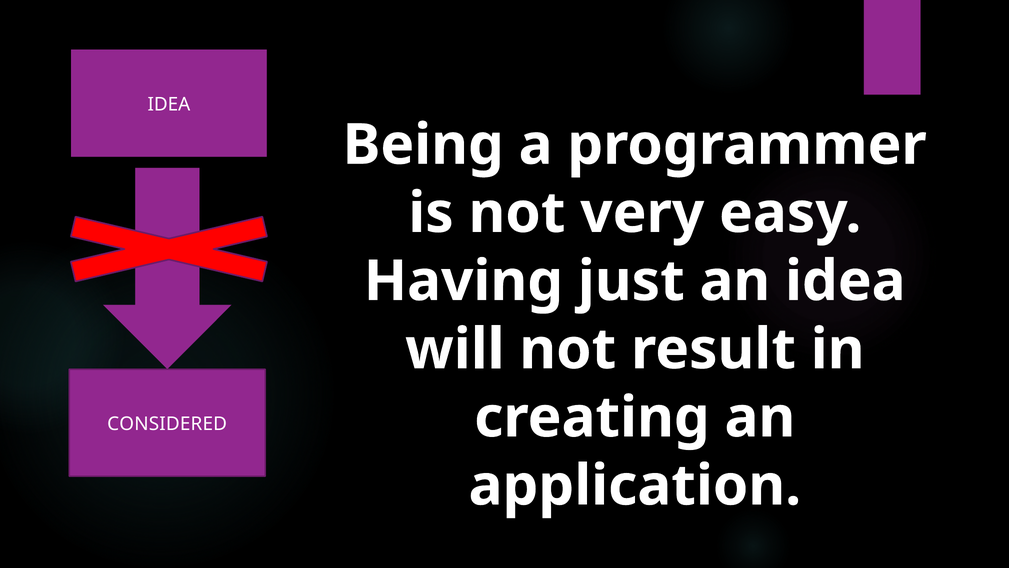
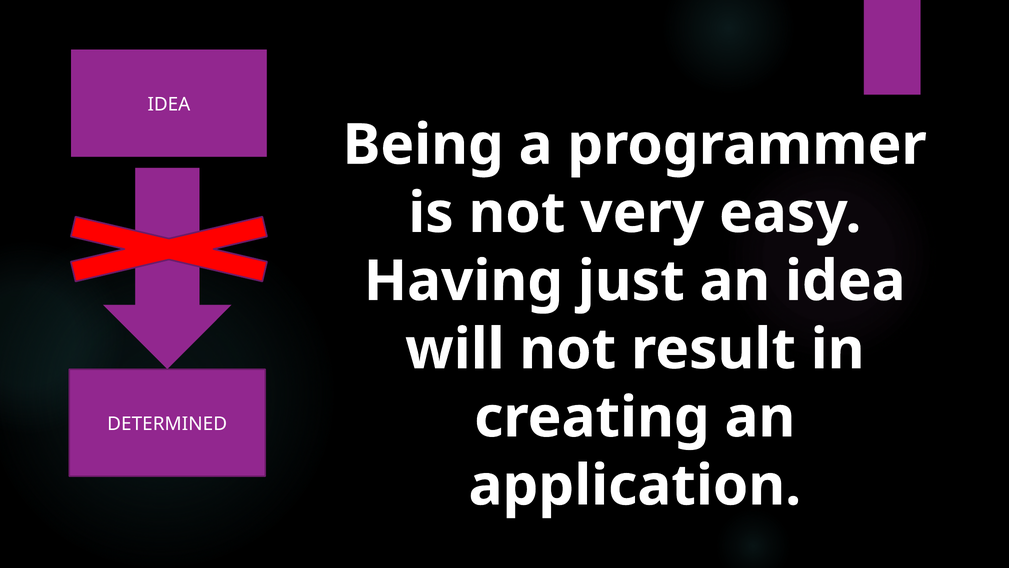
CONSIDERED: CONSIDERED -> DETERMINED
